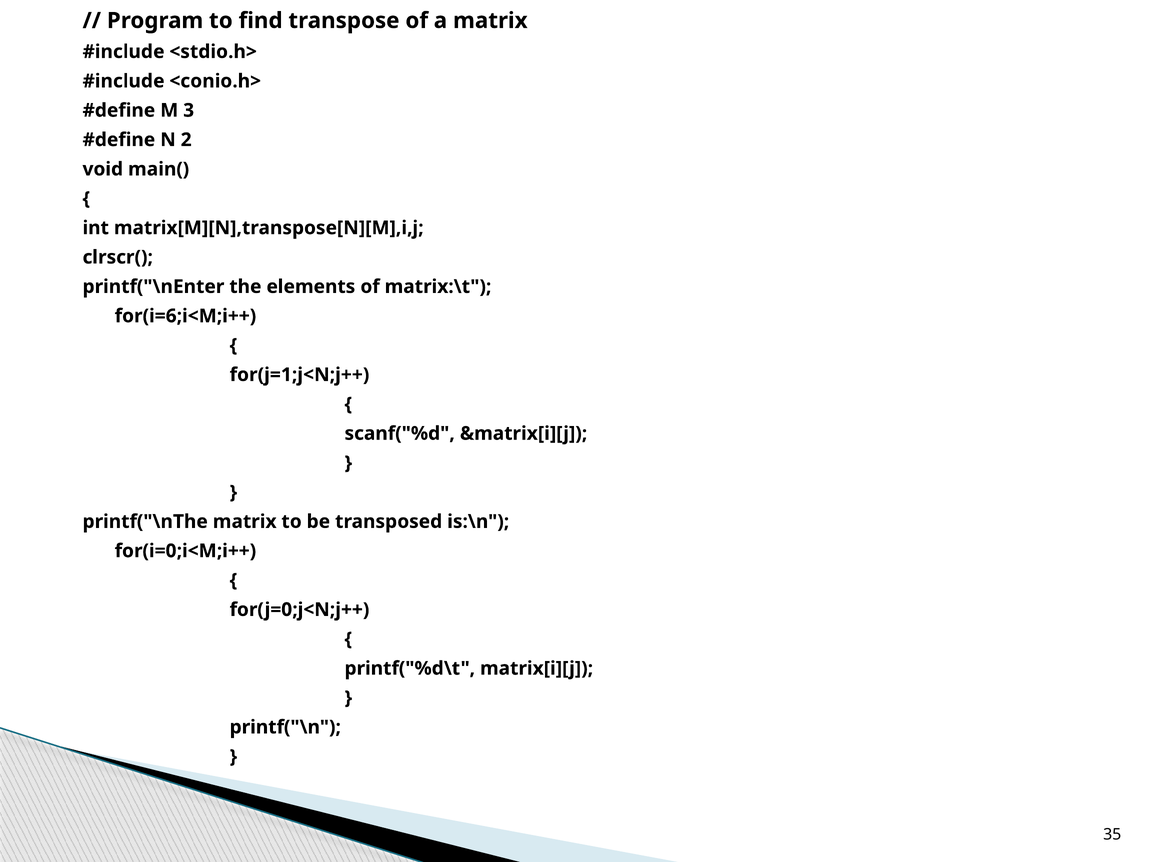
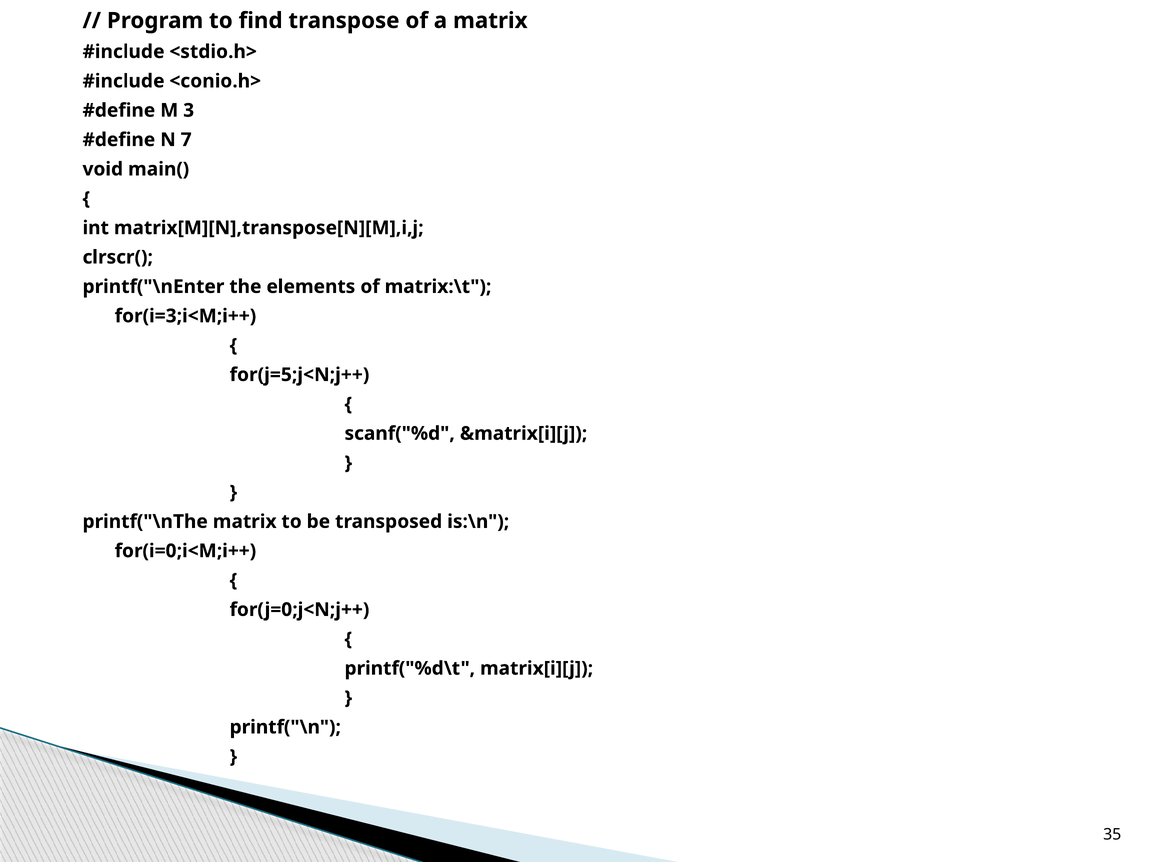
2: 2 -> 7
for(i=6;i<M;i++: for(i=6;i<M;i++ -> for(i=3;i<M;i++
for(j=1;j<N;j++: for(j=1;j<N;j++ -> for(j=5;j<N;j++
